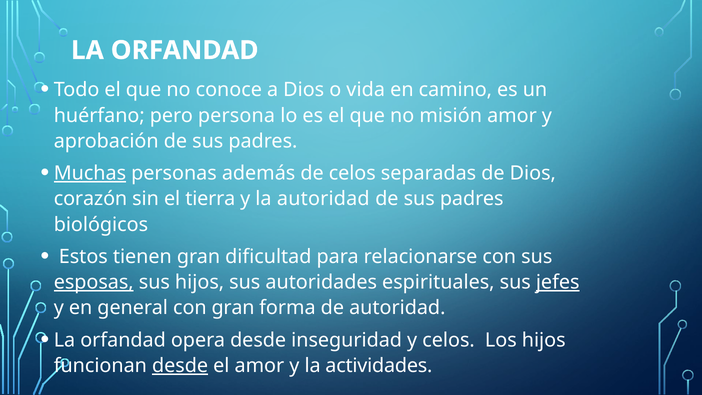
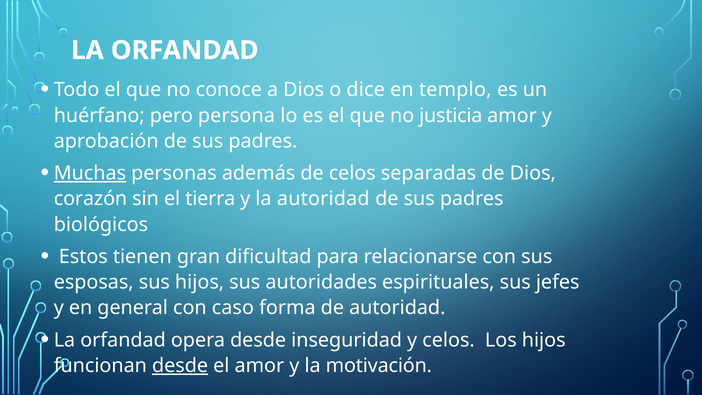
vida: vida -> dice
camino: camino -> templo
misión: misión -> justicia
esposas underline: present -> none
jefes underline: present -> none
con gran: gran -> caso
actividades: actividades -> motivación
